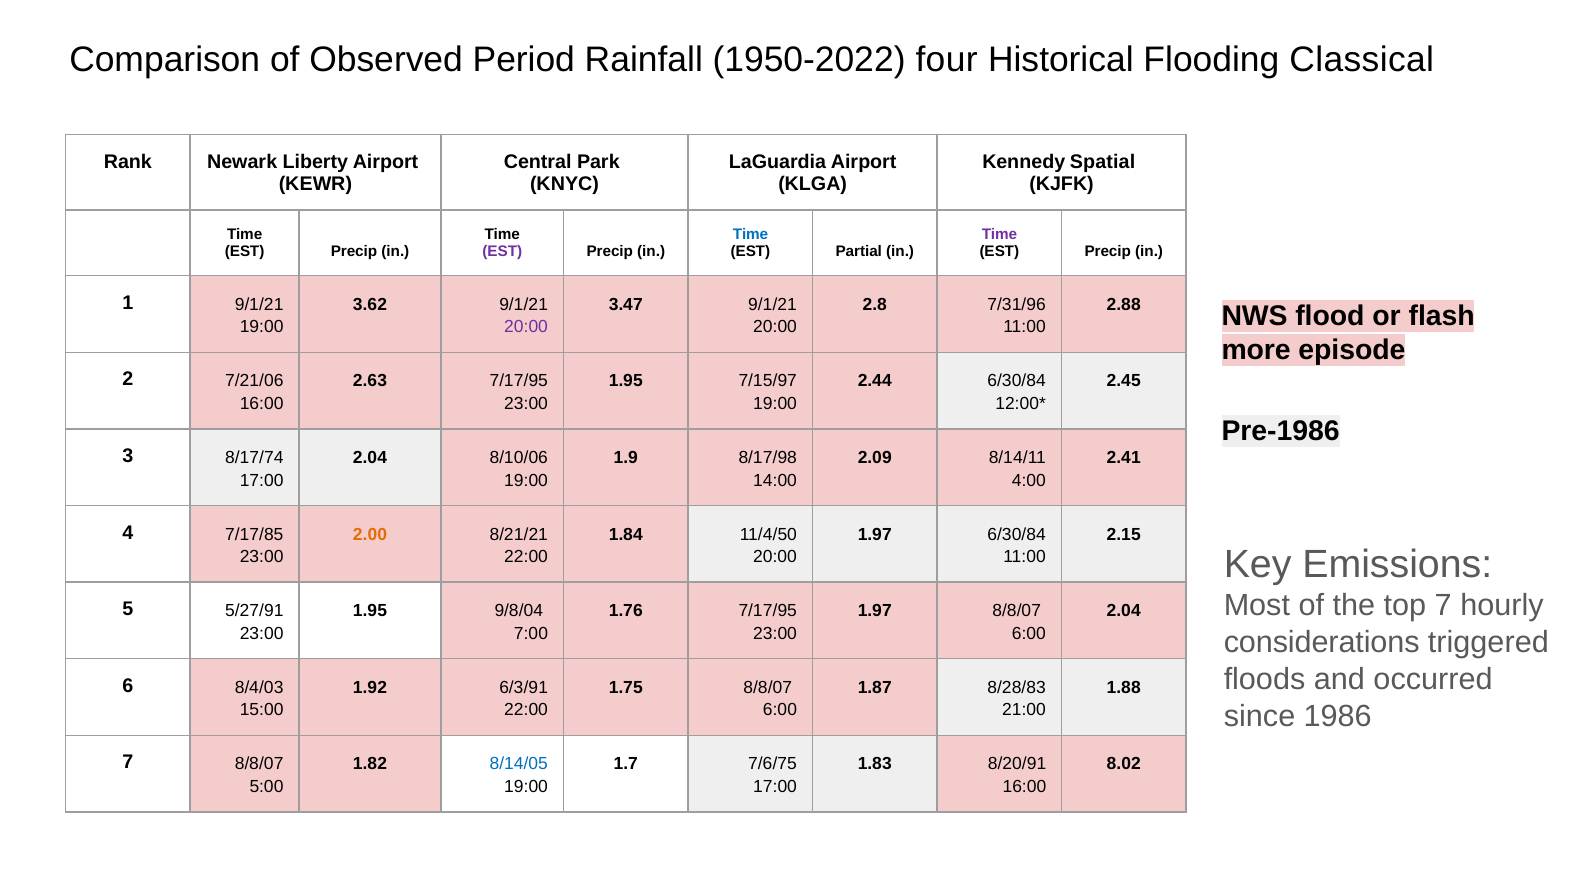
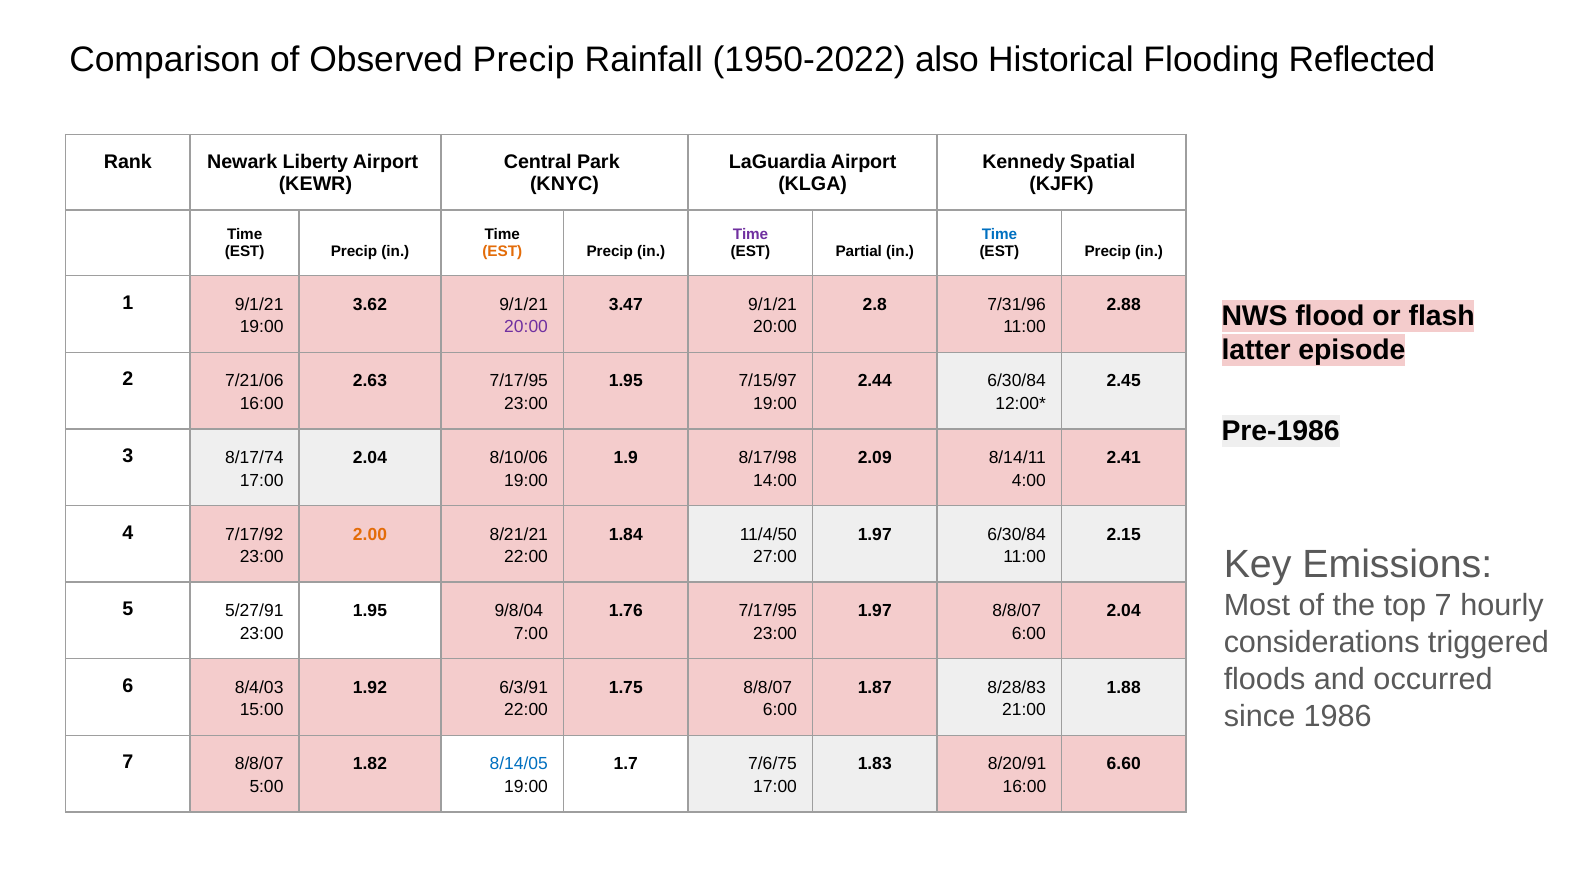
Observed Period: Period -> Precip
four: four -> also
Classical: Classical -> Reflected
Time at (750, 235) colour: blue -> purple
Time at (999, 235) colour: purple -> blue
EST at (502, 252) colour: purple -> orange
more: more -> latter
7/17/85: 7/17/85 -> 7/17/92
20:00 at (775, 557): 20:00 -> 27:00
8.02: 8.02 -> 6.60
